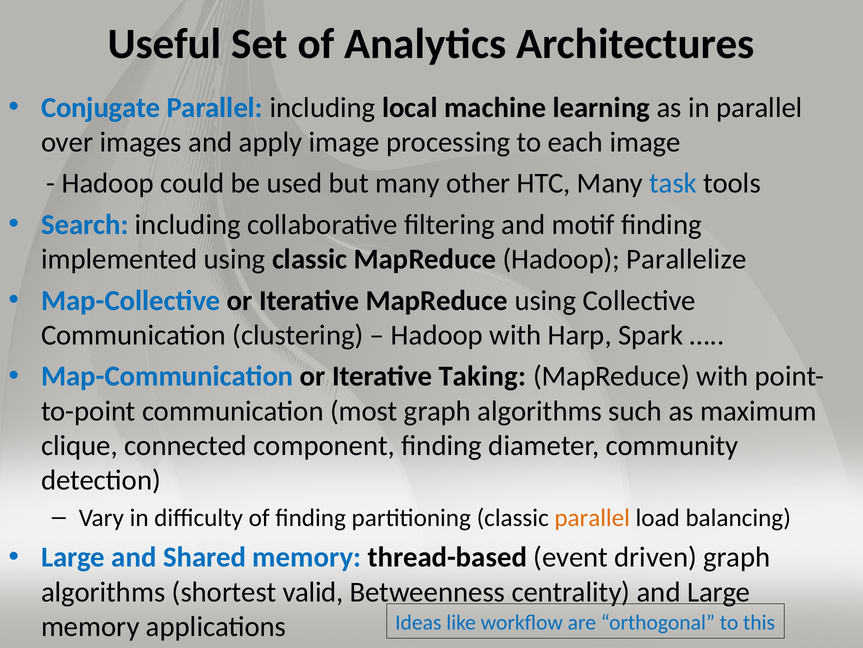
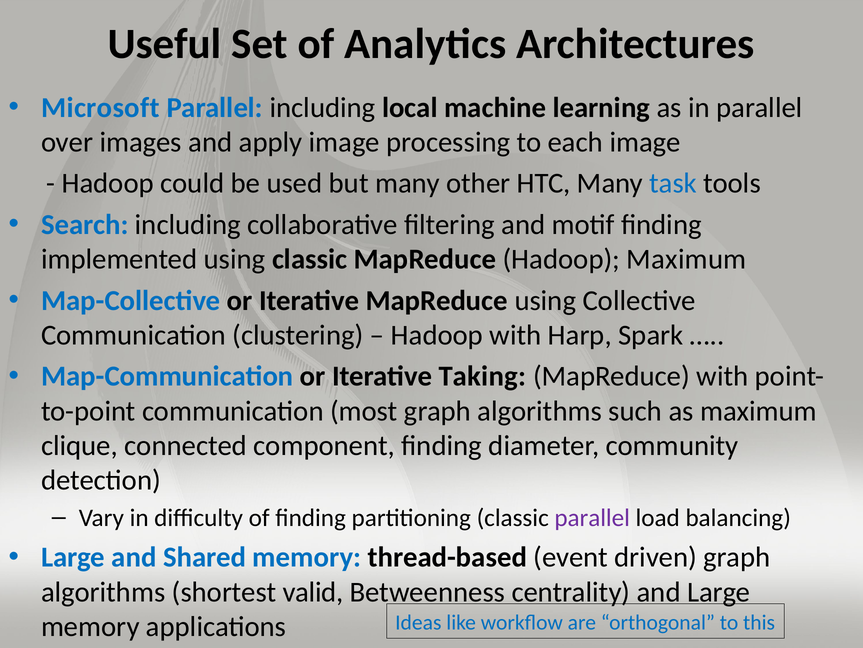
Conjugate: Conjugate -> Microsoft
Hadoop Parallelize: Parallelize -> Maximum
parallel at (592, 517) colour: orange -> purple
